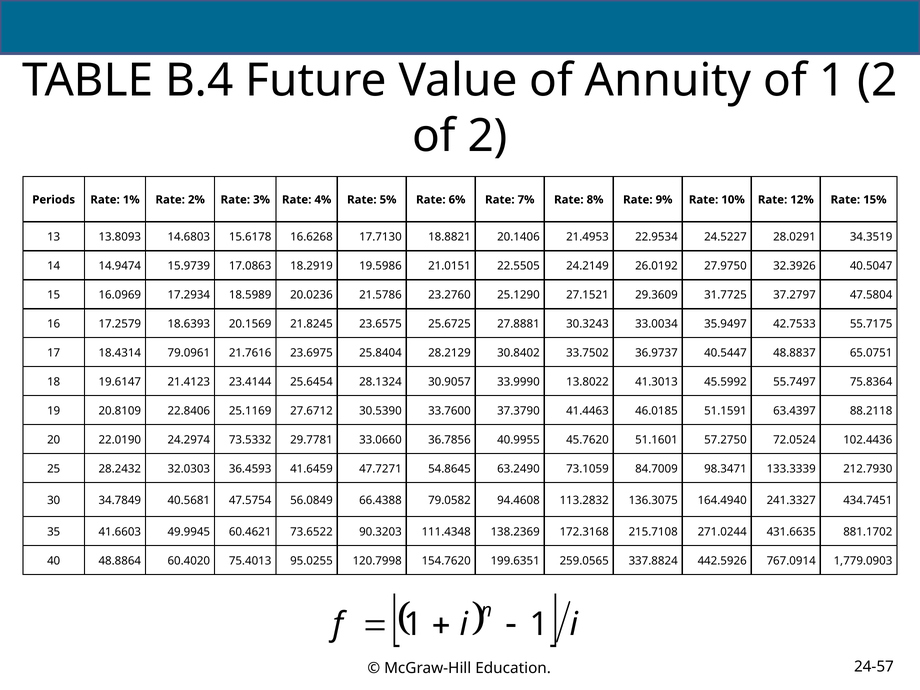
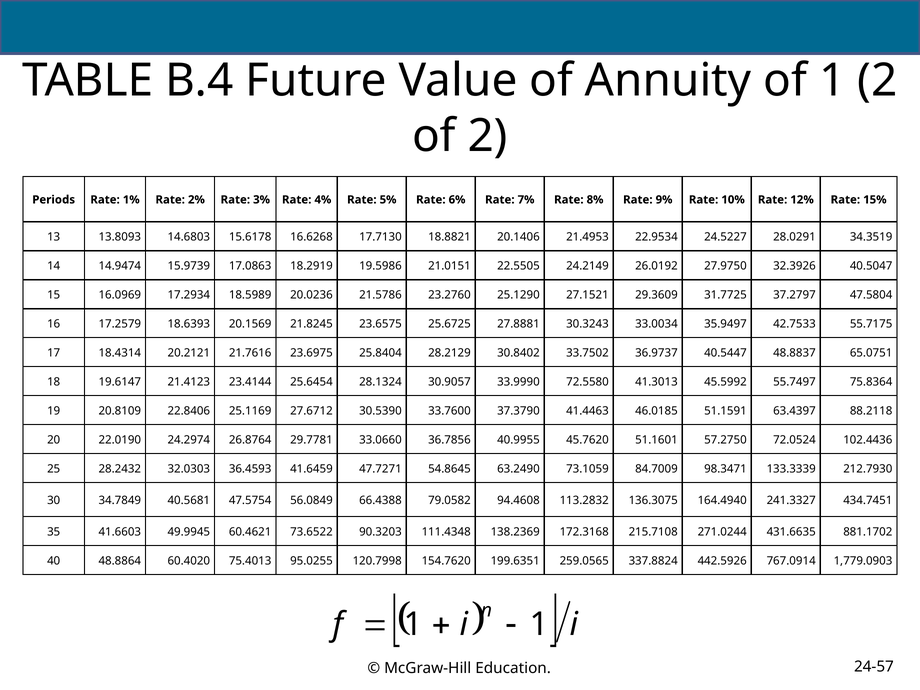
79.0961: 79.0961 -> 20.2121
13.8022: 13.8022 -> 72.5580
73.5332: 73.5332 -> 26.8764
